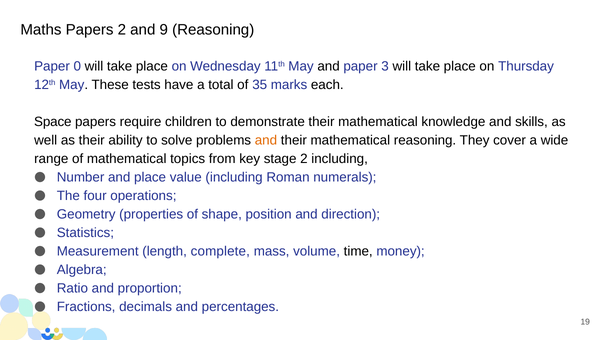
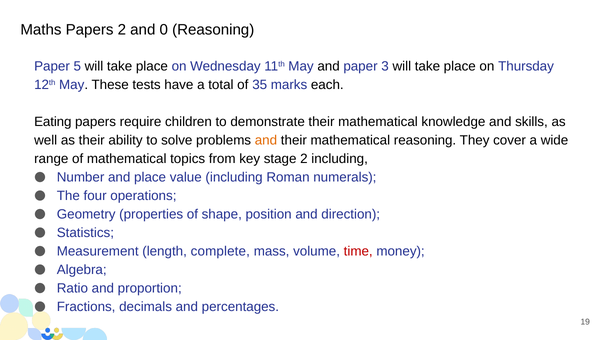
9: 9 -> 0
0: 0 -> 5
Space: Space -> Eating
time colour: black -> red
